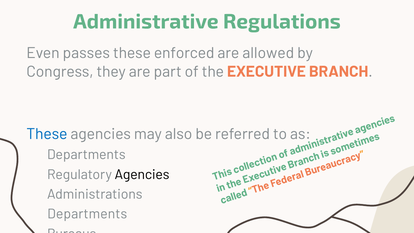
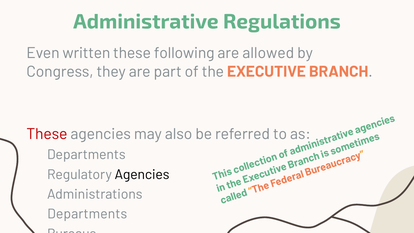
passes: passes -> written
enforced: enforced -> following
These at (47, 134) colour: blue -> red
